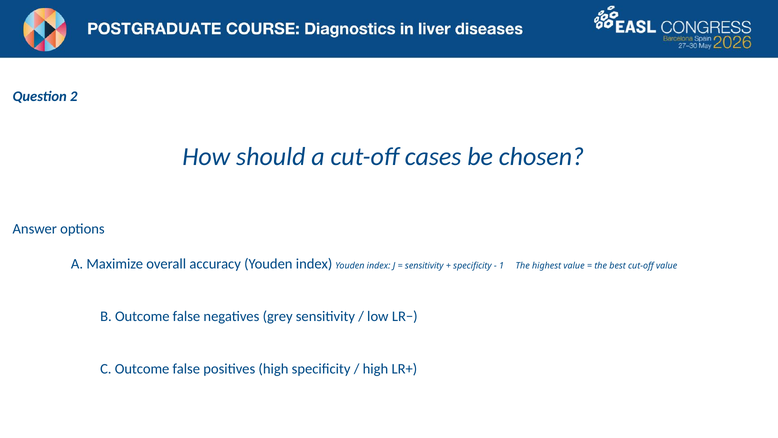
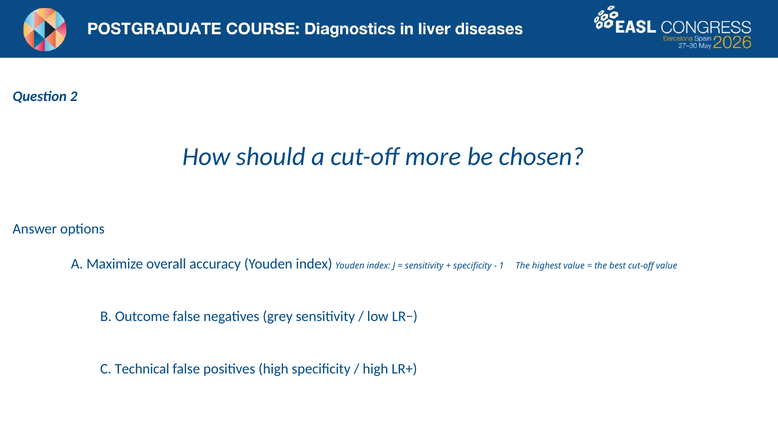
cases: cases -> more
C Outcome: Outcome -> Technical
